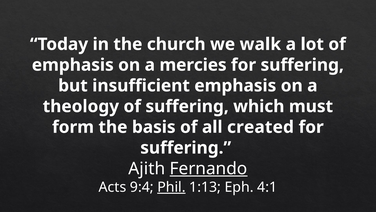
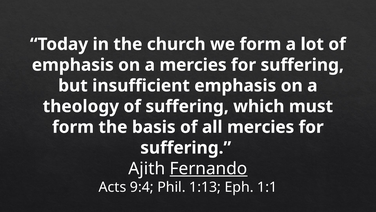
we walk: walk -> form
all created: created -> mercies
Phil underline: present -> none
4:1: 4:1 -> 1:1
